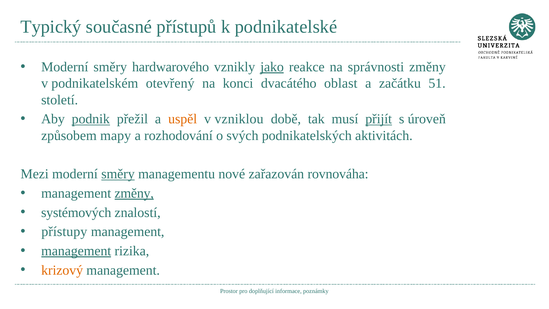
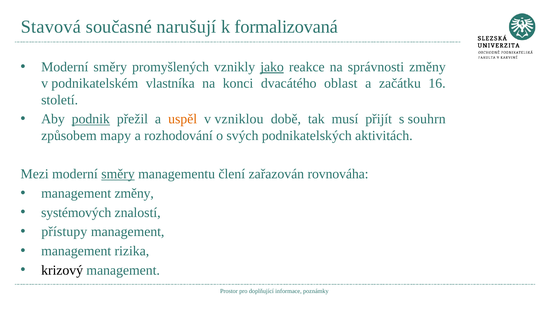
Typický: Typický -> Stavová
přístupů: přístupů -> narušují
podnikatelské: podnikatelské -> formalizovaná
hardwarového: hardwarového -> promyšlených
otevřený: otevřený -> vlastníka
51: 51 -> 16
přijít underline: present -> none
úroveň: úroveň -> souhrn
nové: nové -> člení
změny at (134, 193) underline: present -> none
management at (76, 251) underline: present -> none
krizový colour: orange -> black
